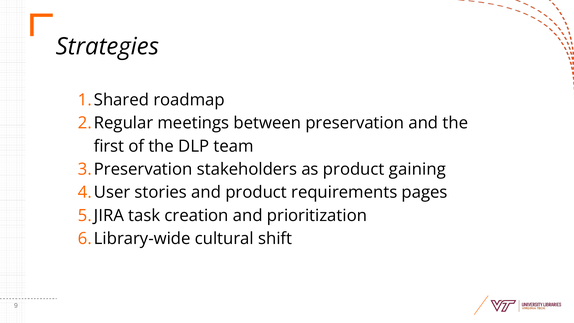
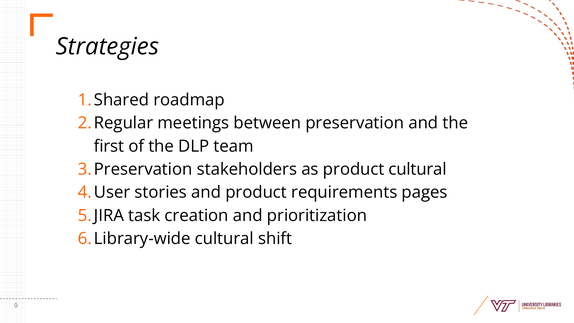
product gaining: gaining -> cultural
